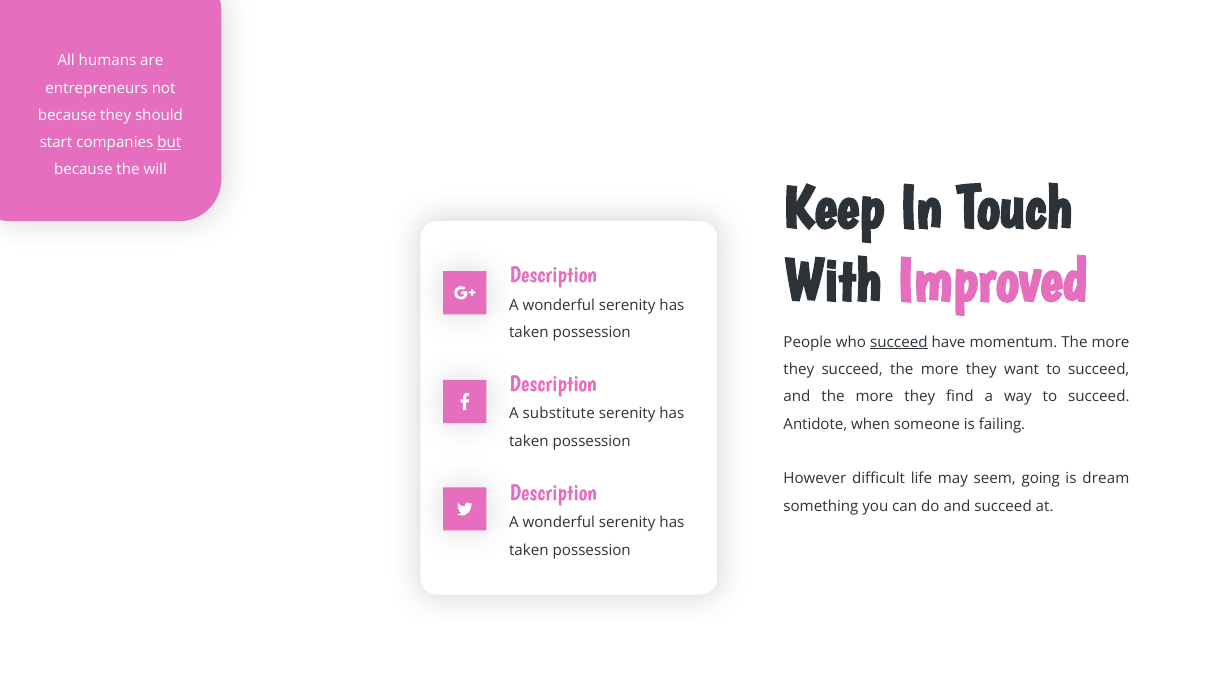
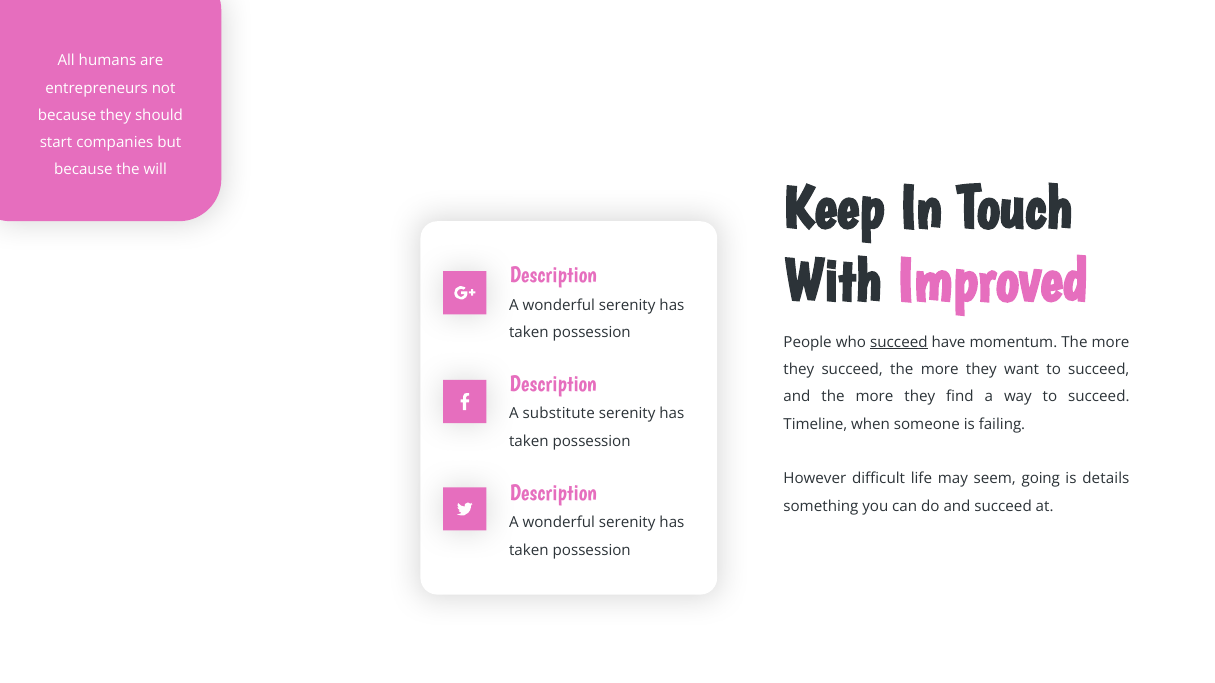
but underline: present -> none
Antidote: Antidote -> Timeline
dream: dream -> details
